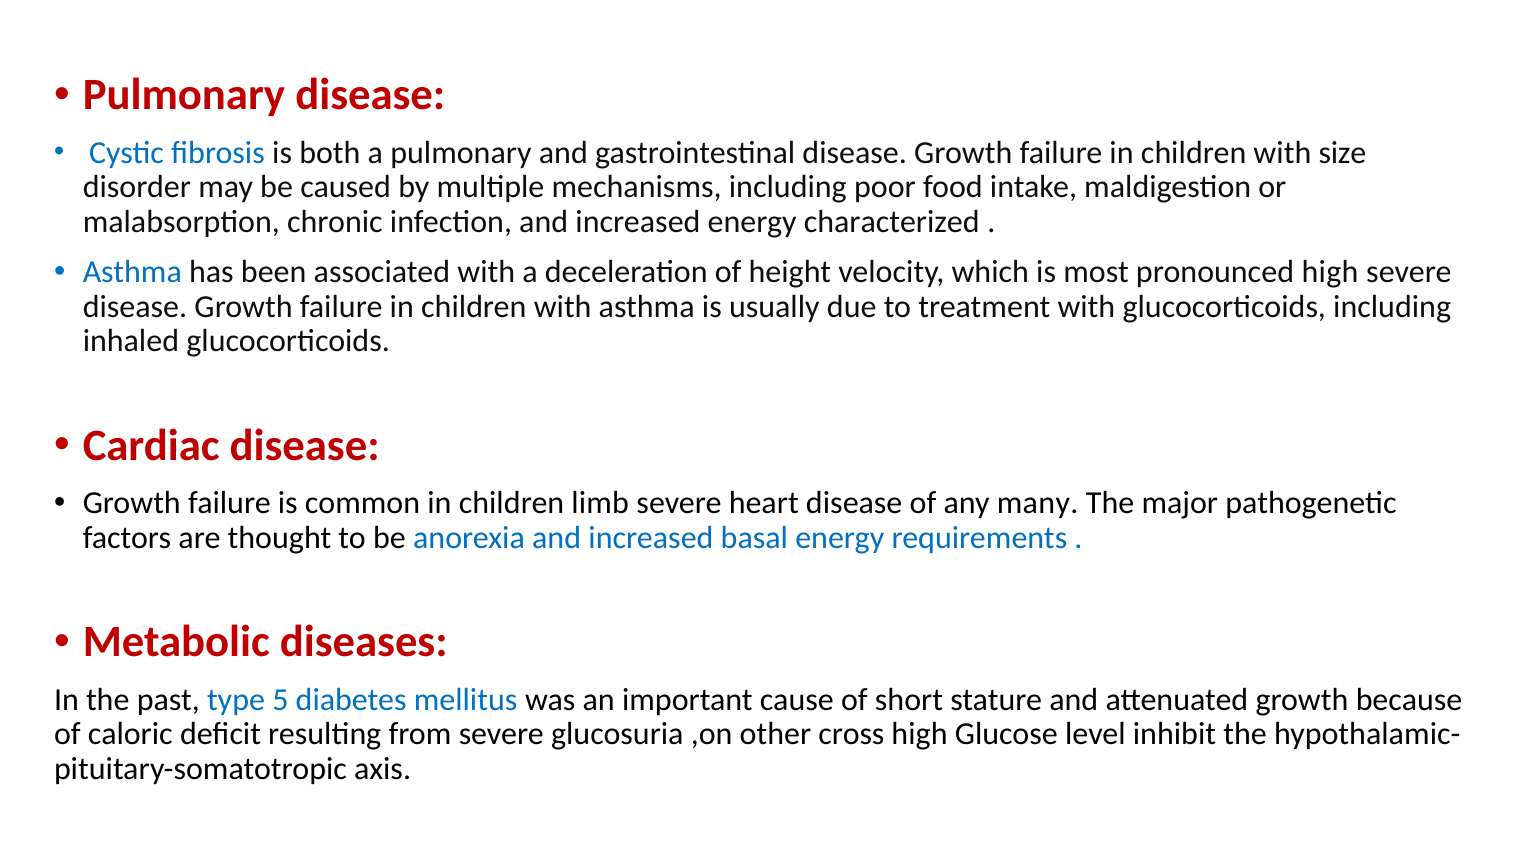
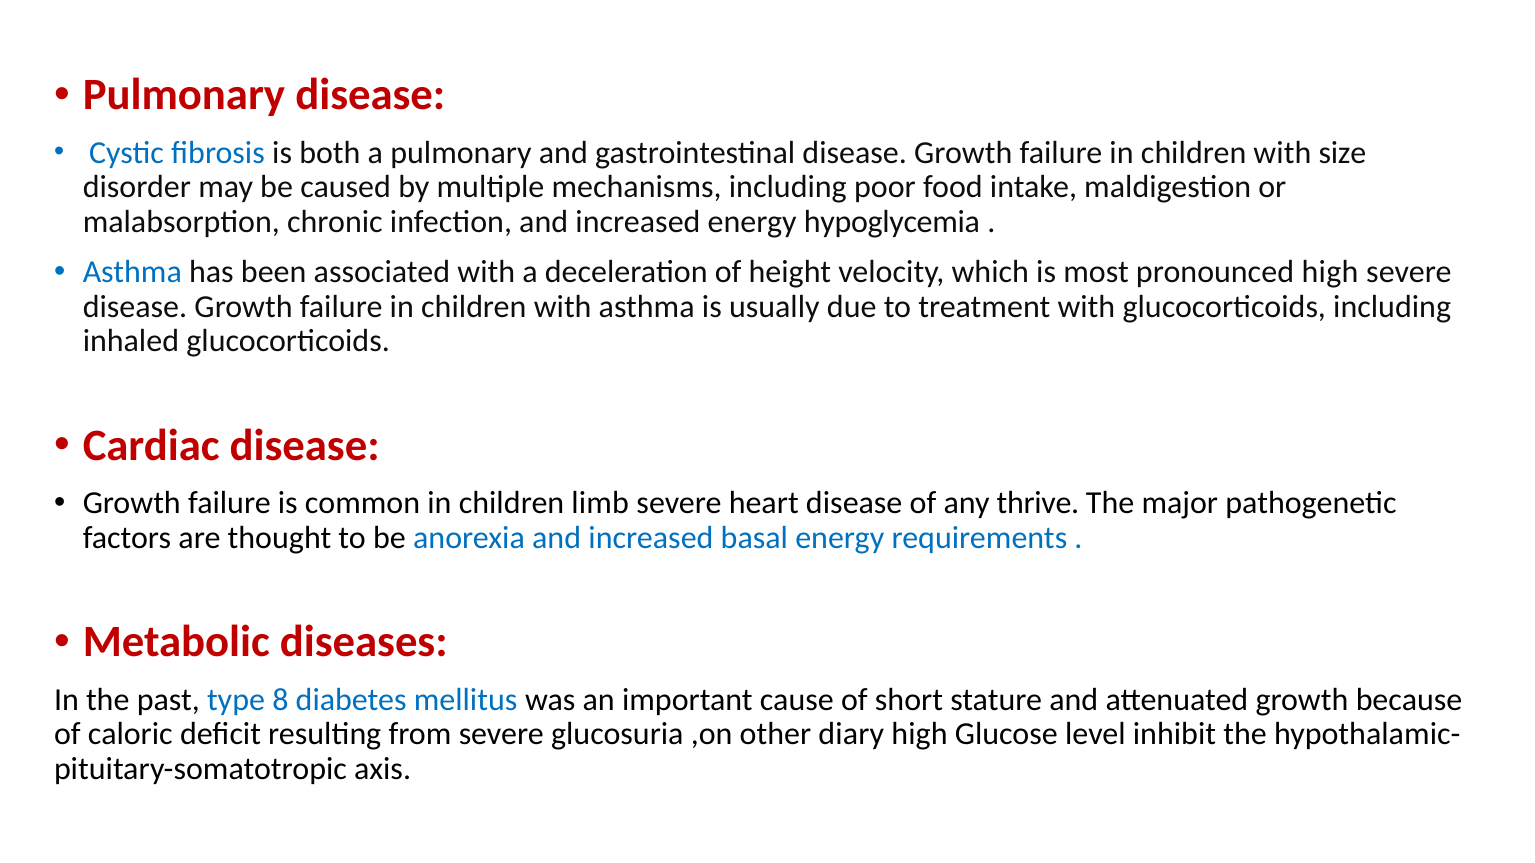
characterized: characterized -> hypoglycemia
many: many -> thrive
5: 5 -> 8
cross: cross -> diary
